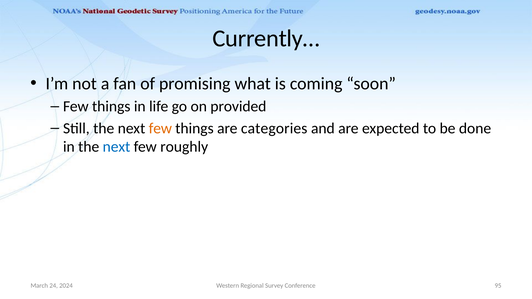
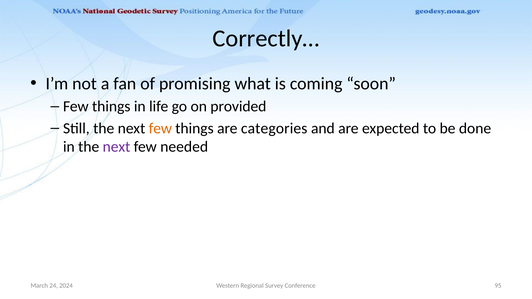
Currently…: Currently… -> Correctly…
next at (116, 147) colour: blue -> purple
roughly: roughly -> needed
